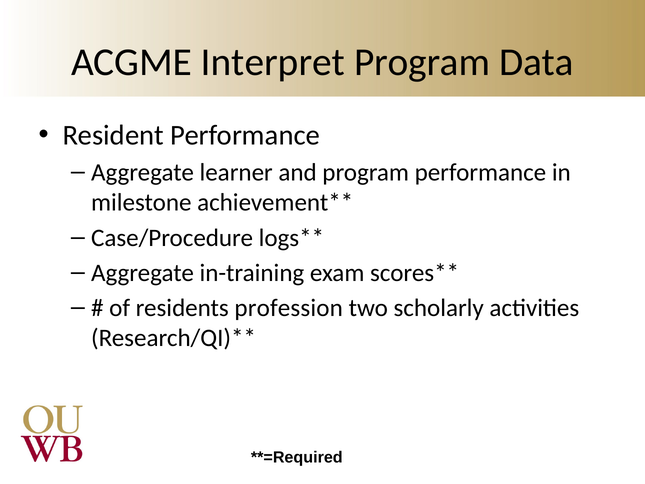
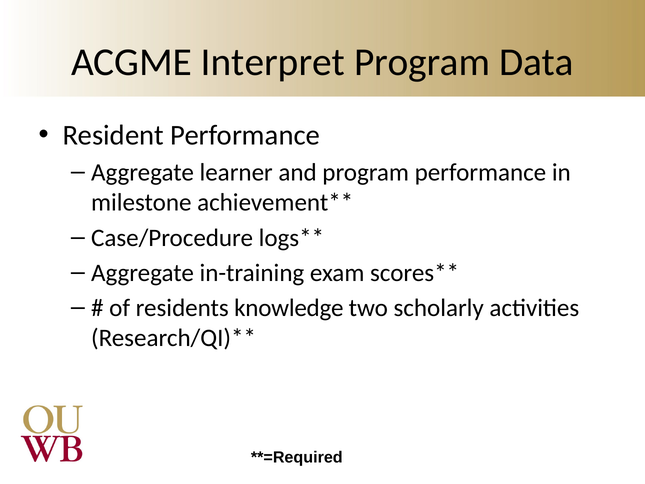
profession: profession -> knowledge
